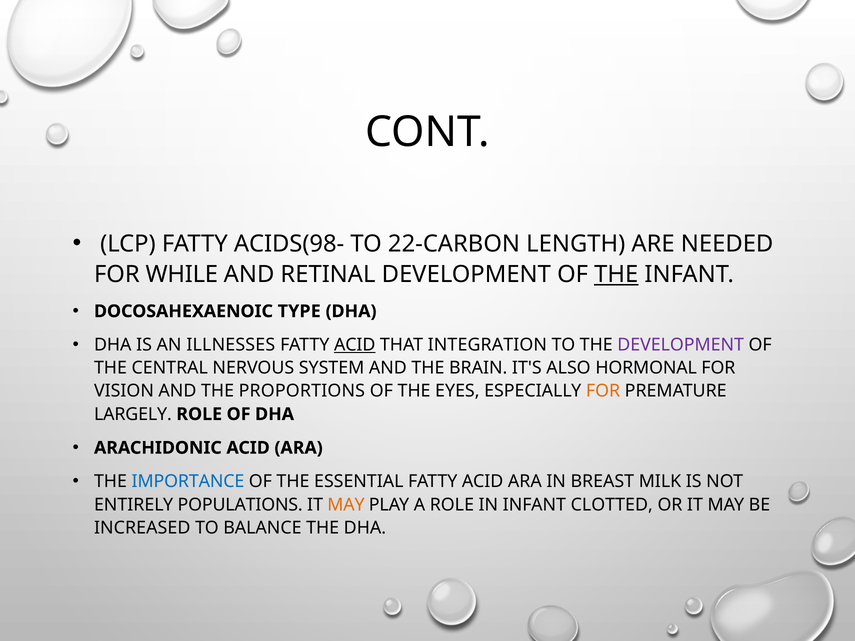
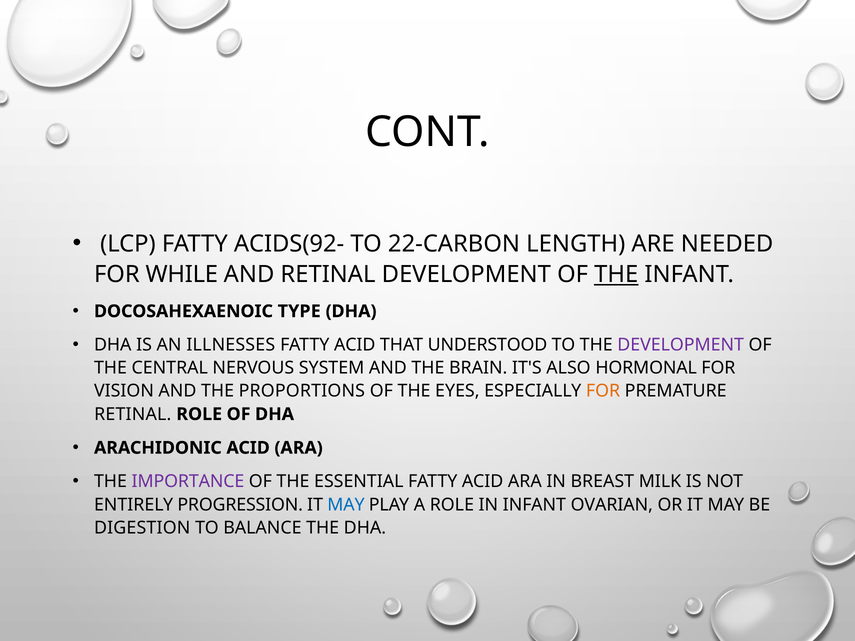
ACIDS(98-: ACIDS(98- -> ACIDS(92-
ACID at (355, 345) underline: present -> none
INTEGRATION: INTEGRATION -> UNDERSTOOD
LARGELY at (133, 414): LARGELY -> RETINAL
IMPORTANCE colour: blue -> purple
POPULATIONS: POPULATIONS -> PROGRESSION
MAY at (346, 505) colour: orange -> blue
CLOTTED: CLOTTED -> OVARIAN
INCREASED: INCREASED -> DIGESTION
